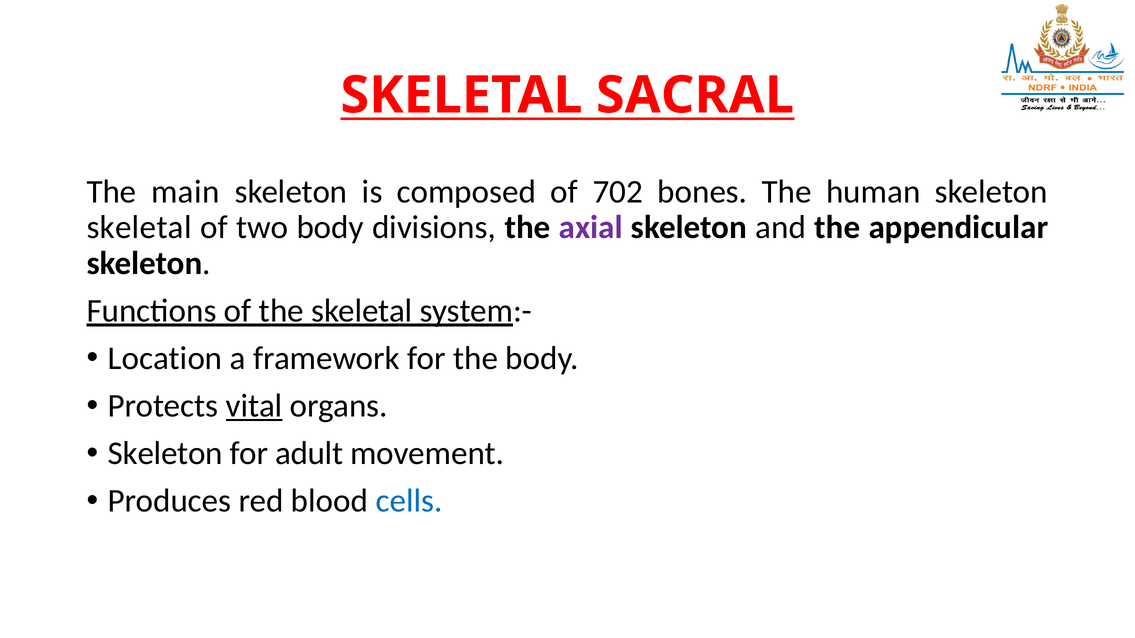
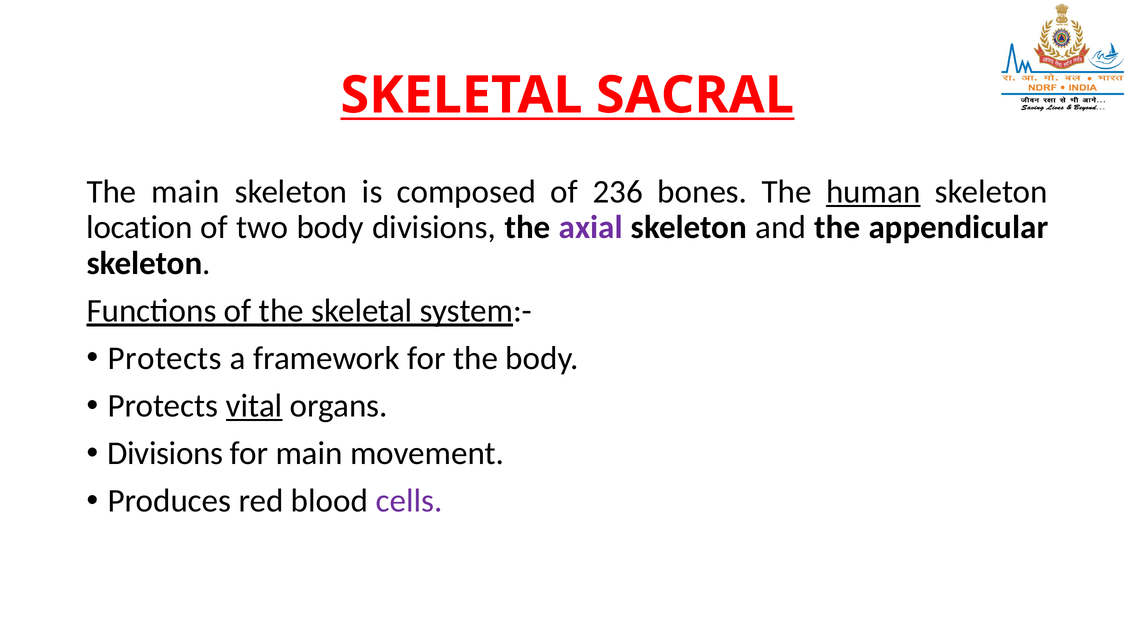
702: 702 -> 236
human underline: none -> present
skeletal at (139, 228): skeletal -> location
Location at (165, 359): Location -> Protects
Skeleton at (165, 454): Skeleton -> Divisions
for adult: adult -> main
cells colour: blue -> purple
